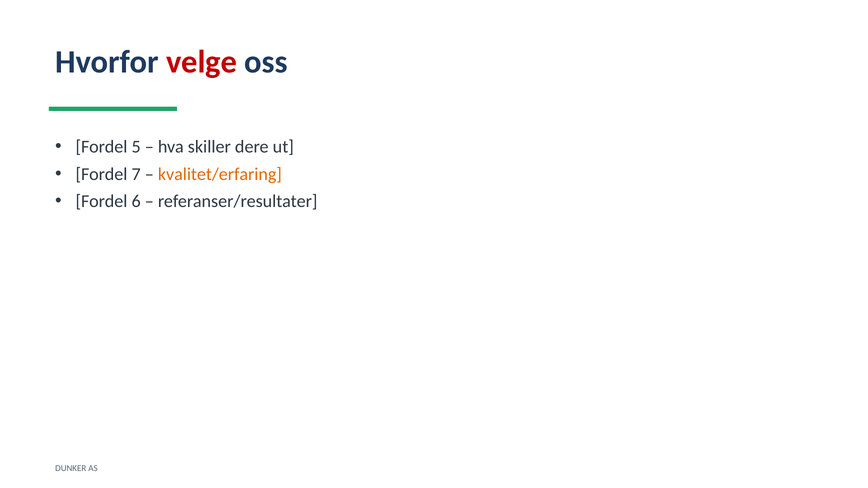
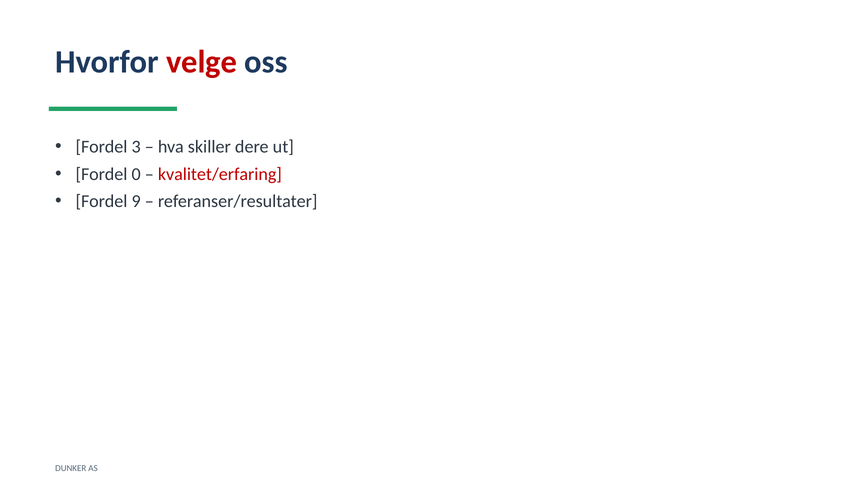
5: 5 -> 3
7: 7 -> 0
kvalitet/erfaring colour: orange -> red
6: 6 -> 9
